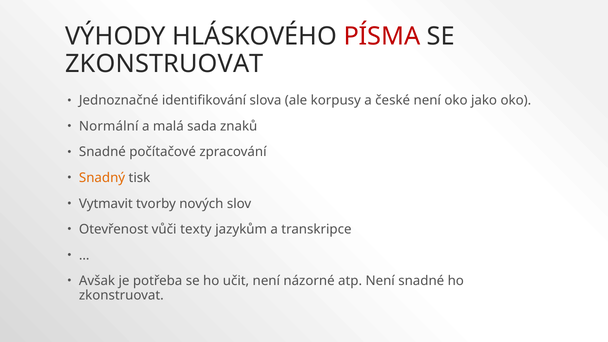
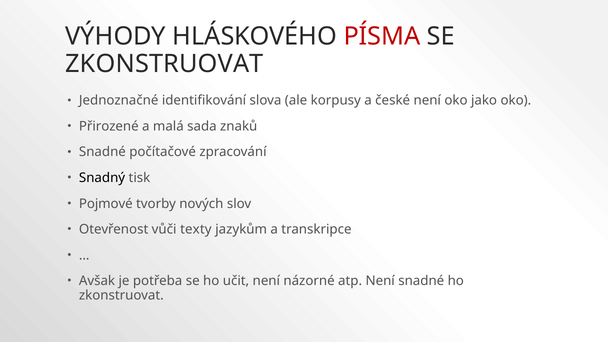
Normální: Normální -> Přirozené
Snadný colour: orange -> black
Vytmavit: Vytmavit -> Pojmové
